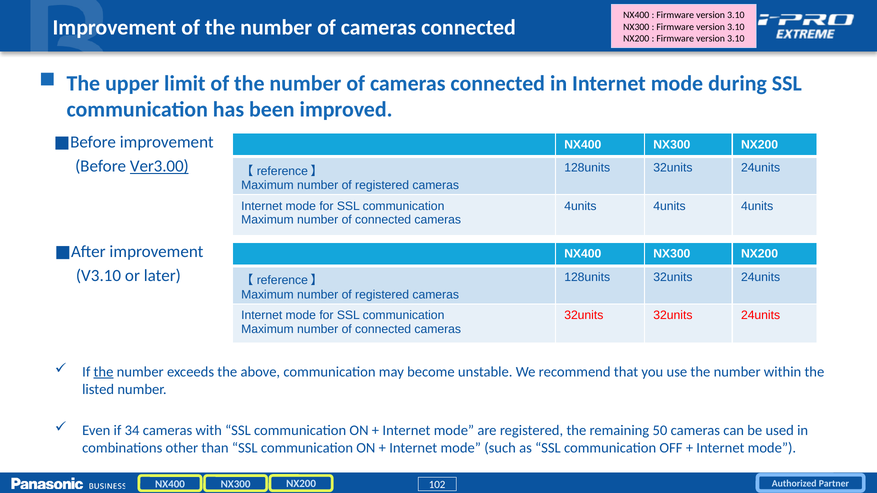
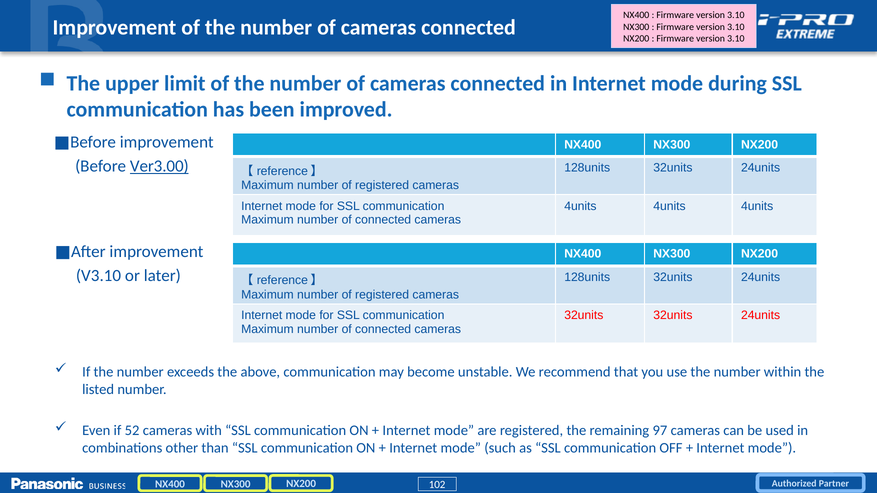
the at (104, 372) underline: present -> none
34: 34 -> 52
50: 50 -> 97
